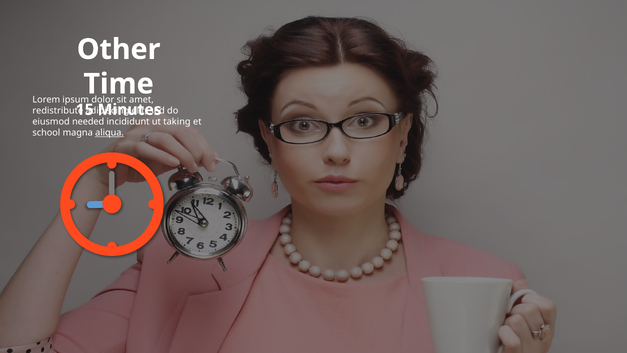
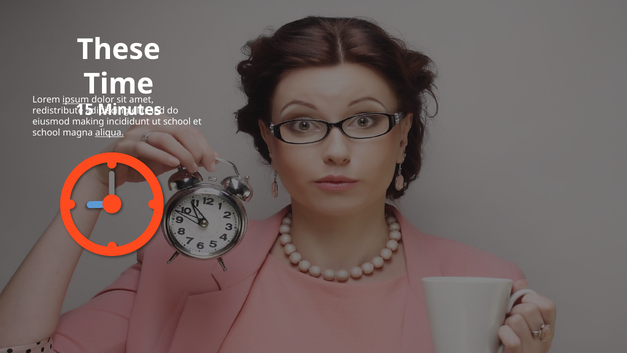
Other: Other -> These
ipsum underline: none -> present
needed: needed -> making
taking at (177, 122): taking -> school
